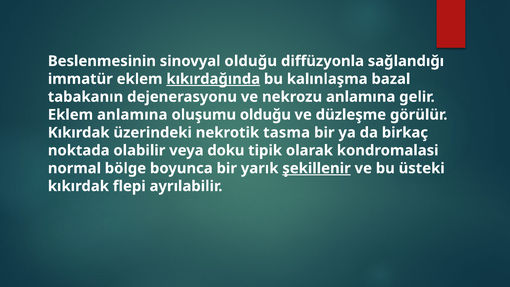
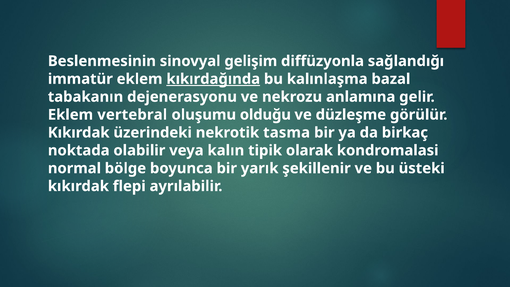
sinovyal olduğu: olduğu -> gelişim
Eklem anlamına: anlamına -> vertebral
doku: doku -> kalın
şekillenir underline: present -> none
